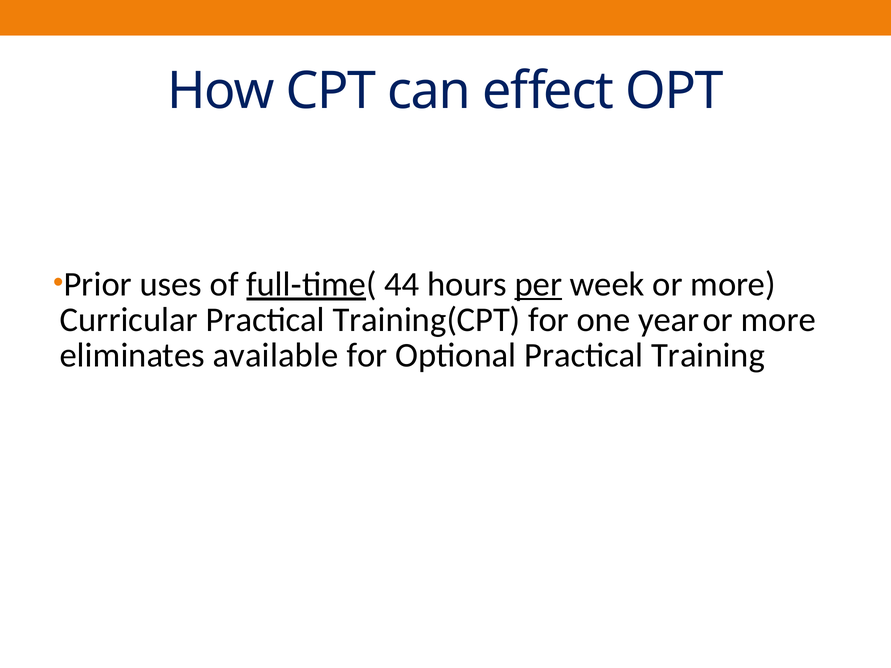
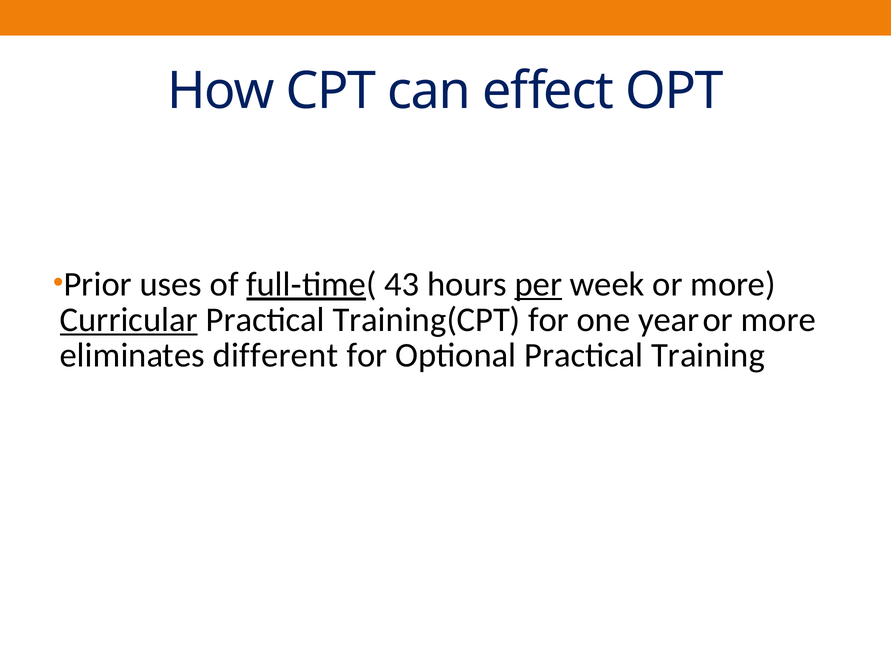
44: 44 -> 43
Curricular underline: none -> present
available: available -> different
